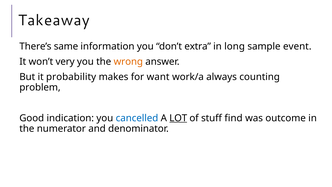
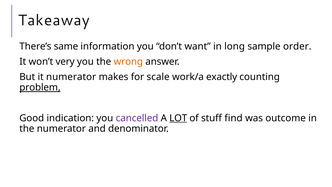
extra: extra -> want
event: event -> order
it probability: probability -> numerator
want: want -> scale
always: always -> exactly
problem underline: none -> present
cancelled colour: blue -> purple
